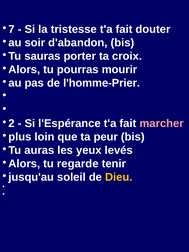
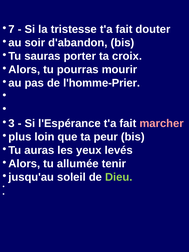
2: 2 -> 3
regarde: regarde -> allumée
Dieu colour: yellow -> light green
